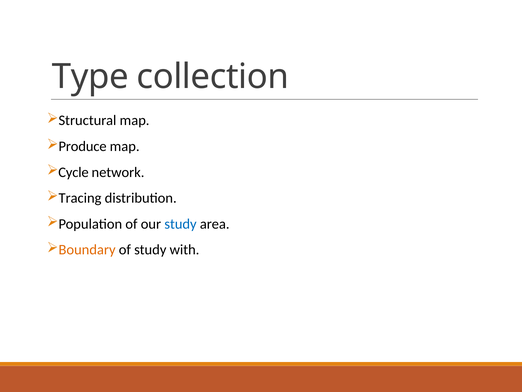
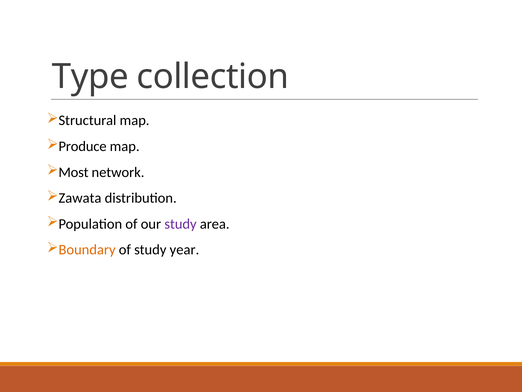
Cycle: Cycle -> Most
Tracing: Tracing -> Zawata
study at (181, 224) colour: blue -> purple
with: with -> year
